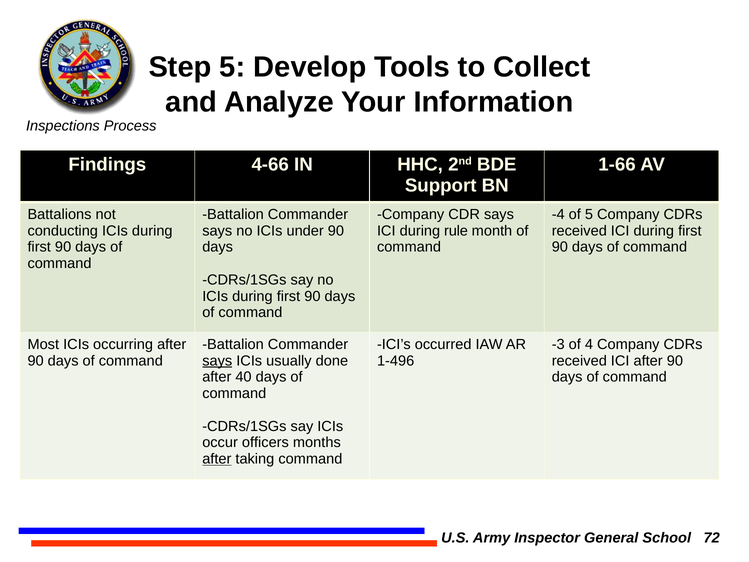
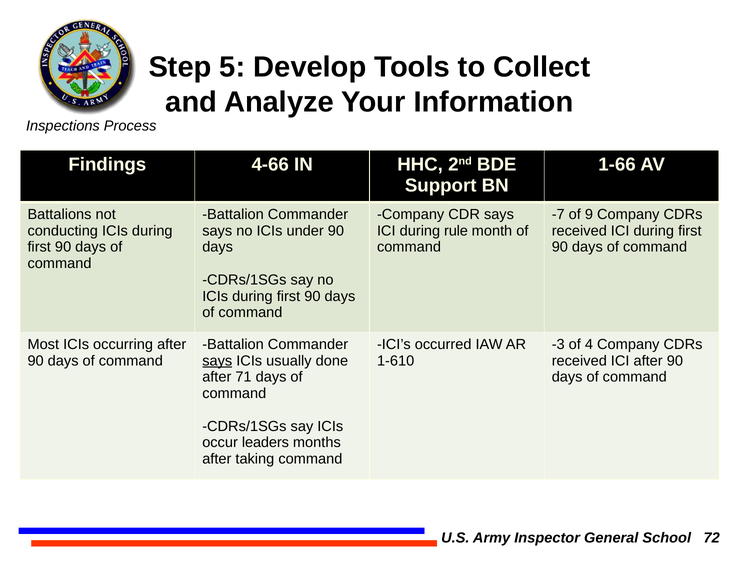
-4: -4 -> -7
of 5: 5 -> 9
1-496: 1-496 -> 1-610
40: 40 -> 71
officers: officers -> leaders
after at (217, 459) underline: present -> none
